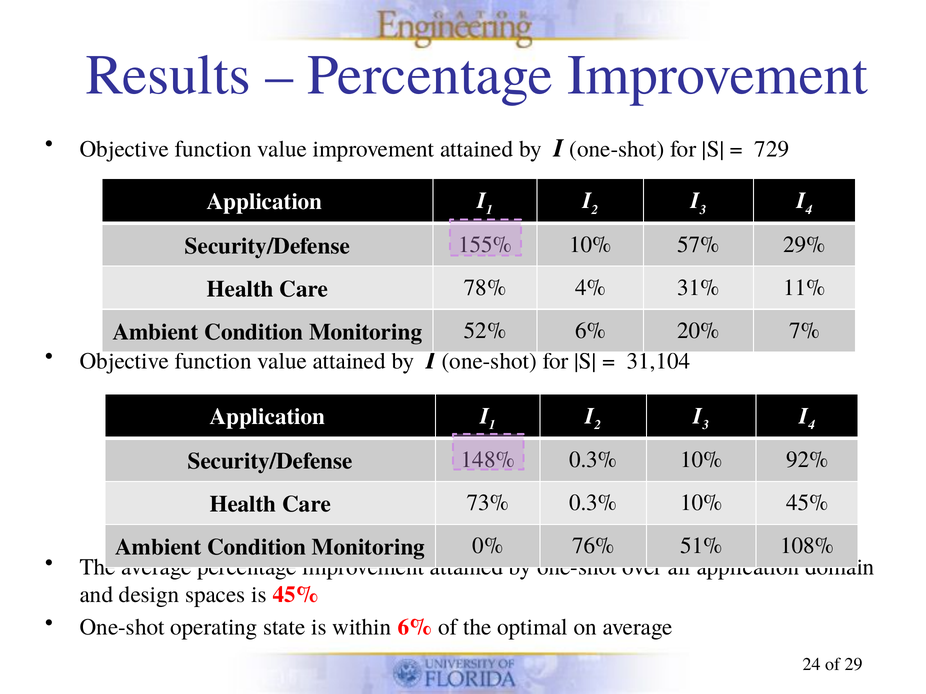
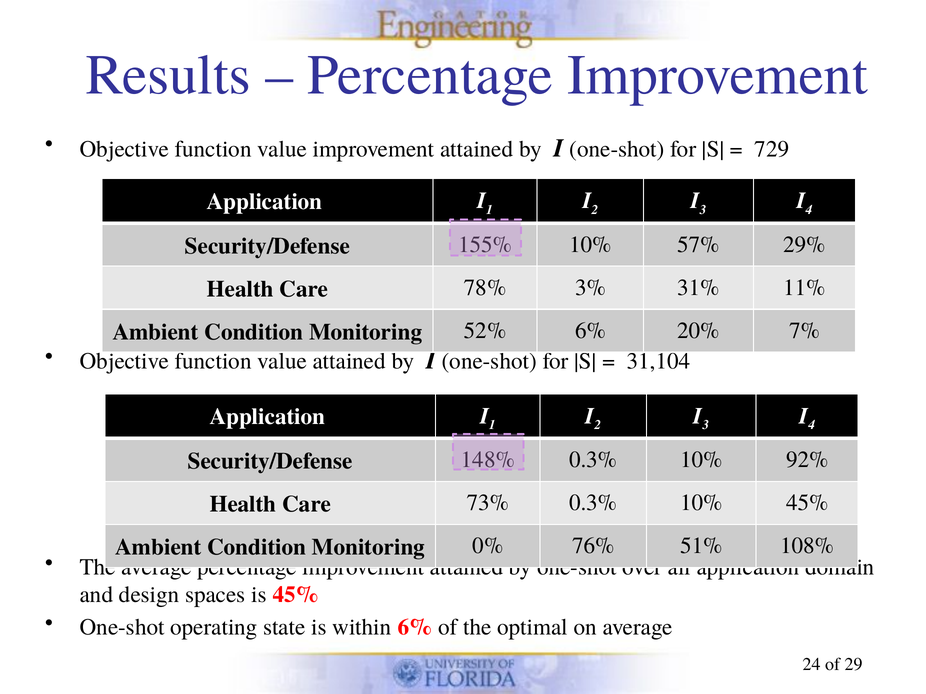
4%: 4% -> 3%
